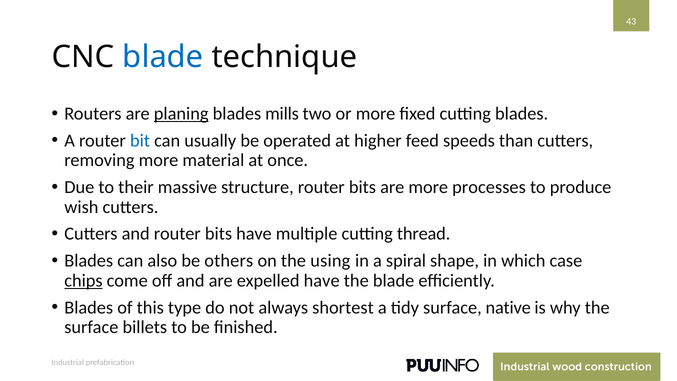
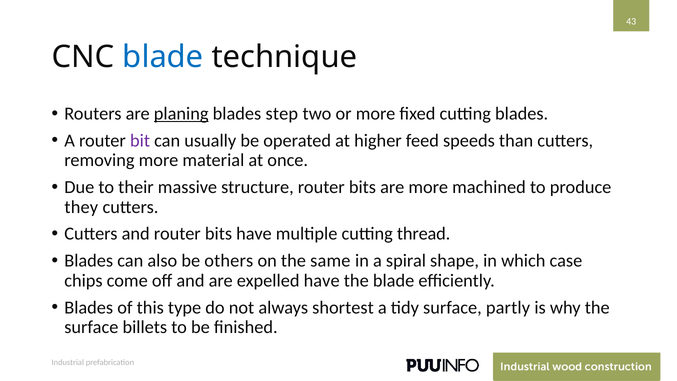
mills: mills -> step
bit colour: blue -> purple
processes: processes -> machined
wish: wish -> they
using: using -> same
chips underline: present -> none
native: native -> partly
